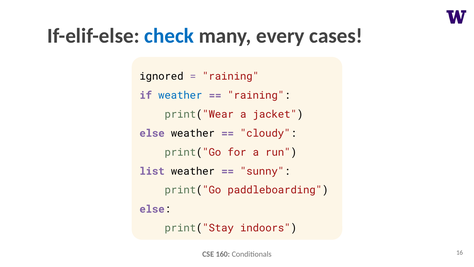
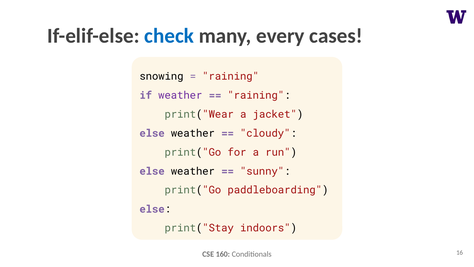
ignored: ignored -> snowing
weather at (180, 95) colour: blue -> purple
list at (152, 171): list -> else
